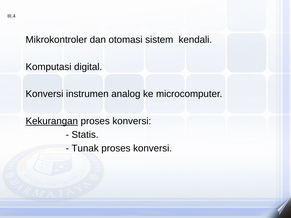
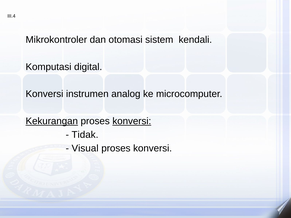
konversi at (132, 121) underline: none -> present
Statis: Statis -> Tidak
Tunak: Tunak -> Visual
